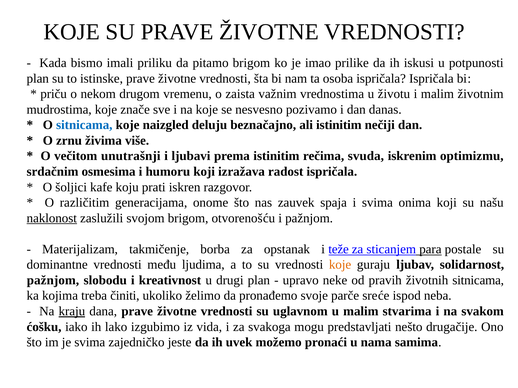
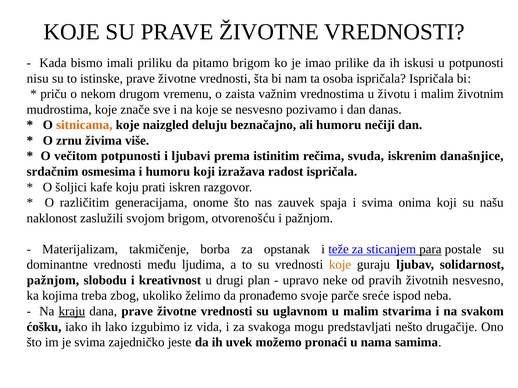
plan at (38, 79): plan -> nisu
sitnicama at (84, 125) colour: blue -> orange
ali istinitim: istinitim -> humoru
večitom unutrašnji: unutrašnji -> potpunosti
optimizmu: optimizmu -> današnjice
naklonost underline: present -> none
životnih sitnicama: sitnicama -> nesvesno
činiti: činiti -> zbog
